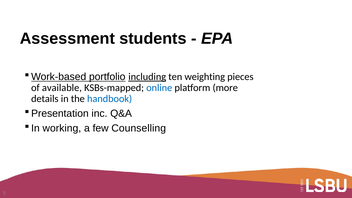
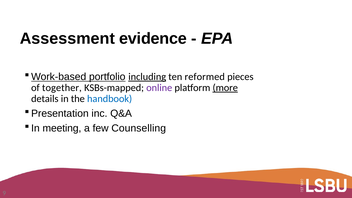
students: students -> evidence
weighting: weighting -> reformed
available: available -> together
online colour: blue -> purple
more underline: none -> present
working: working -> meeting
